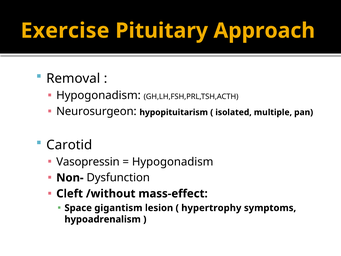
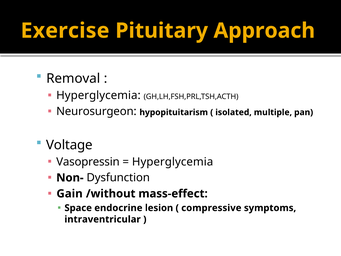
Hypogonadism at (98, 95): Hypogonadism -> Hyperglycemia
Carotid: Carotid -> Voltage
Hypogonadism at (173, 162): Hypogonadism -> Hyperglycemia
Cleft: Cleft -> Gain
gigantism: gigantism -> endocrine
hypertrophy: hypertrophy -> compressive
hypoadrenalism: hypoadrenalism -> intraventricular
